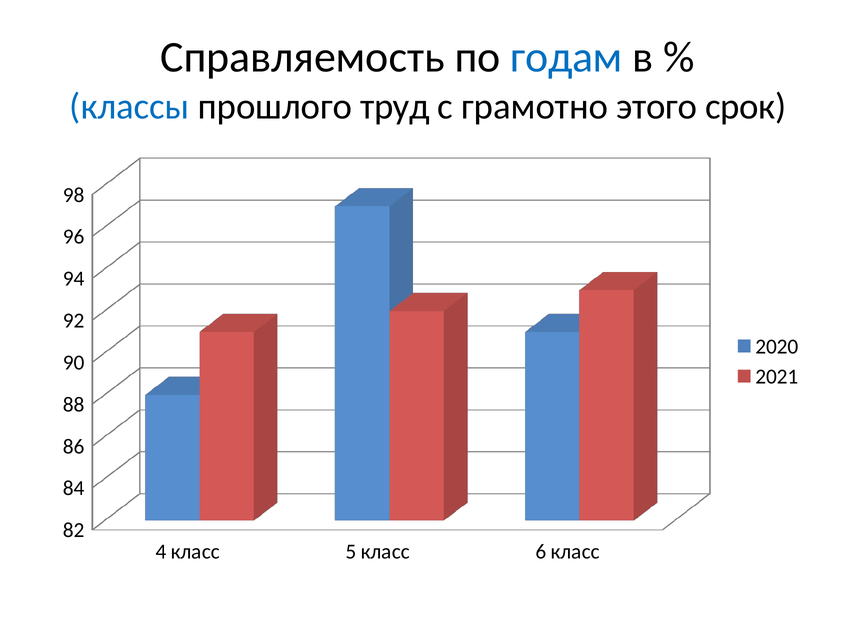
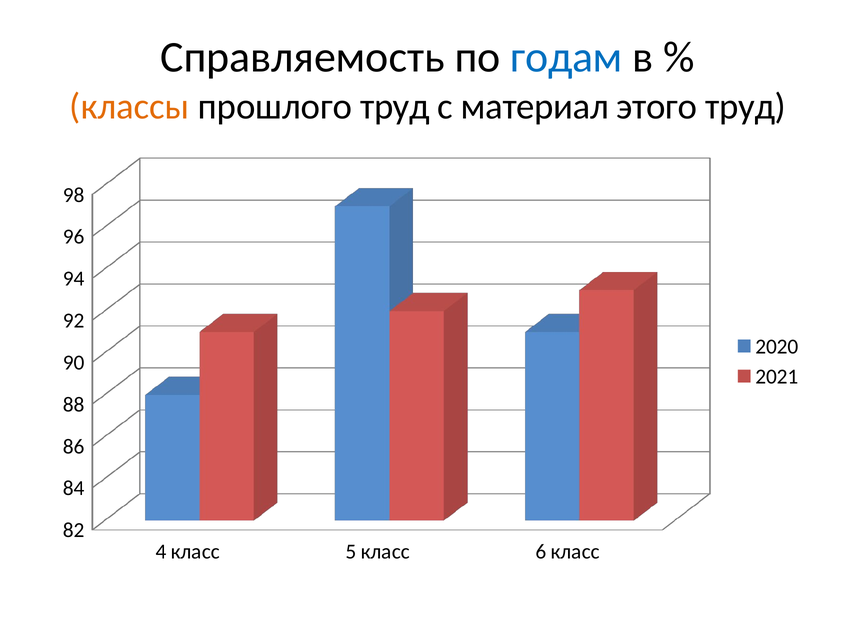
классы colour: blue -> orange
грамотно: грамотно -> материал
этого срок: срок -> труд
